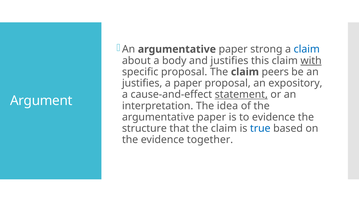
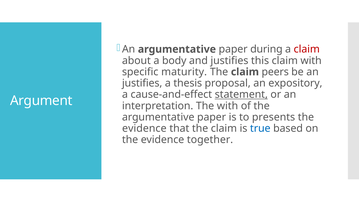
strong: strong -> during
claim at (307, 49) colour: blue -> red
with at (311, 61) underline: present -> none
specific proposal: proposal -> maturity
a paper: paper -> thesis
The idea: idea -> with
to evidence: evidence -> presents
structure at (144, 128): structure -> evidence
